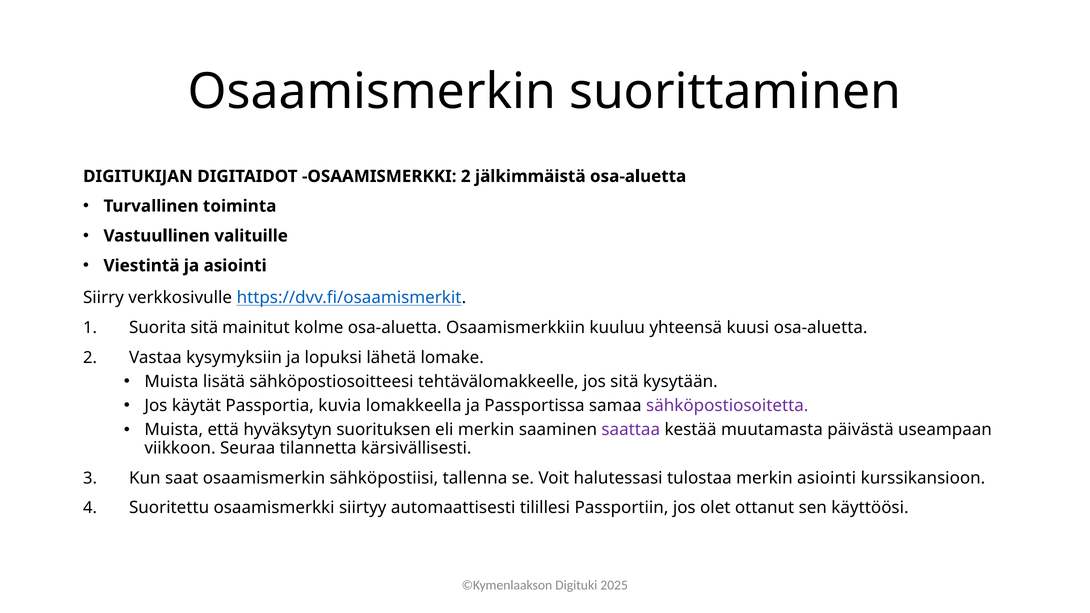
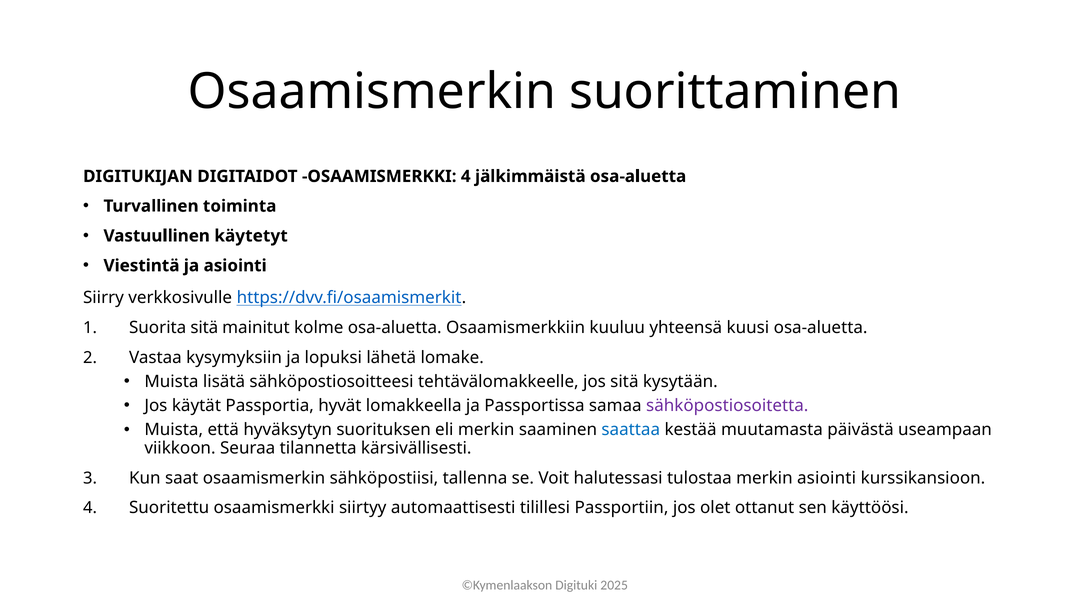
OSAAMISMERKKI 2: 2 -> 4
valituille: valituille -> käytetyt
kuvia: kuvia -> hyvät
saattaa colour: purple -> blue
